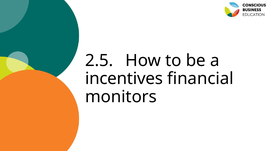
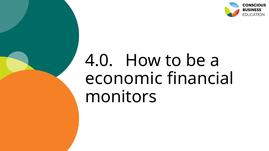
2.5: 2.5 -> 4.0
incentives: incentives -> economic
